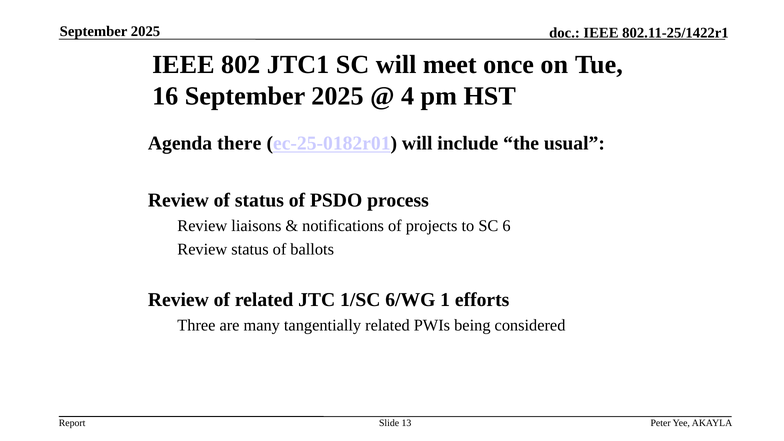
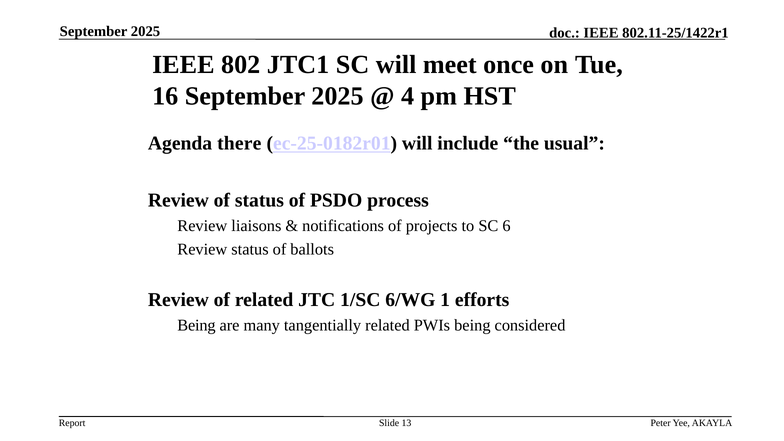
Three at (196, 325): Three -> Being
